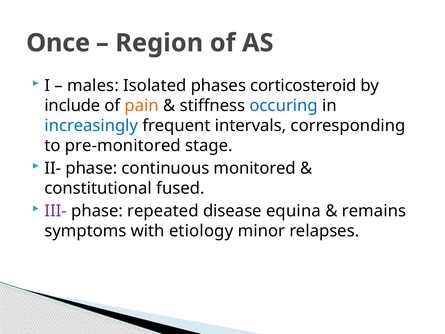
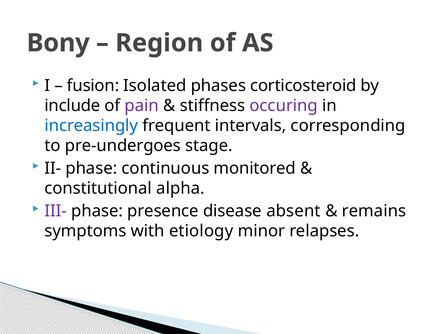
Once: Once -> Bony
males: males -> fusion
pain colour: orange -> purple
occuring colour: blue -> purple
pre-monitored: pre-monitored -> pre-undergoes
fused: fused -> alpha
repeated: repeated -> presence
equina: equina -> absent
